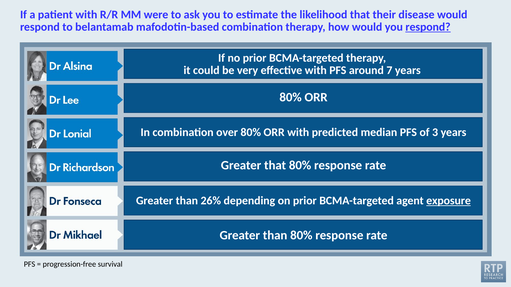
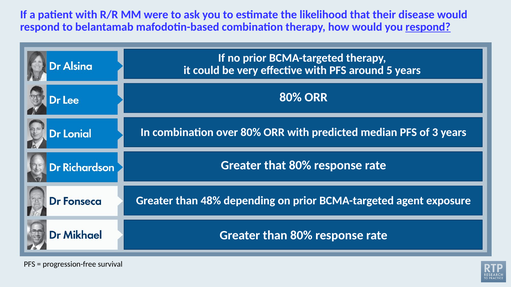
7: 7 -> 5
26%: 26% -> 48%
exposure underline: present -> none
